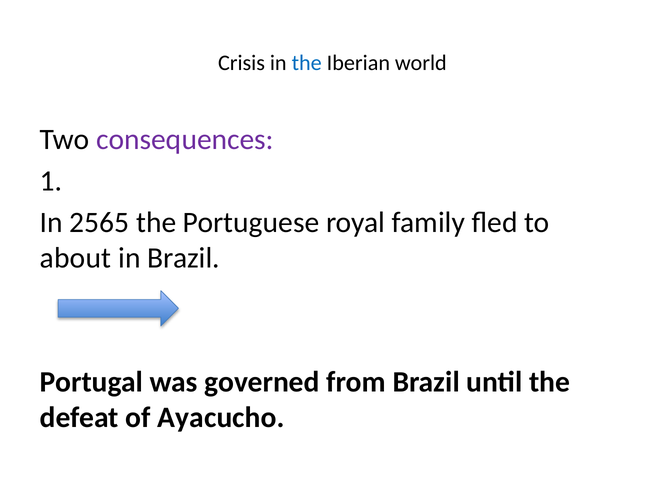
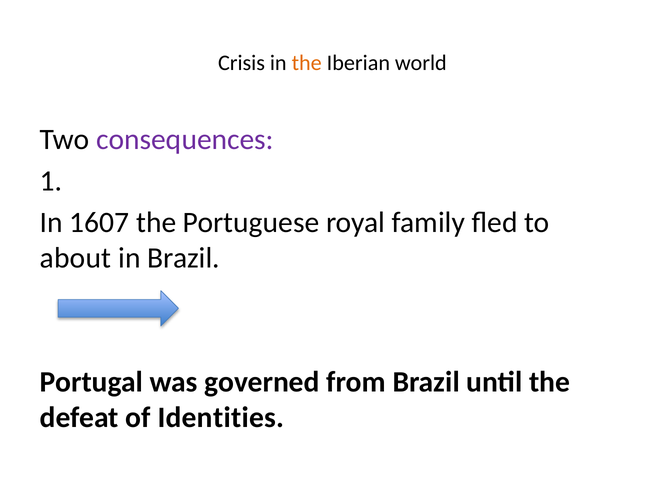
the at (307, 63) colour: blue -> orange
2565: 2565 -> 1607
Ayacucho: Ayacucho -> Identities
